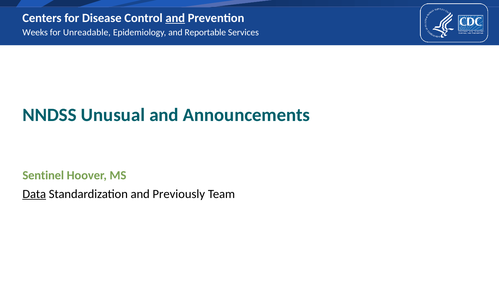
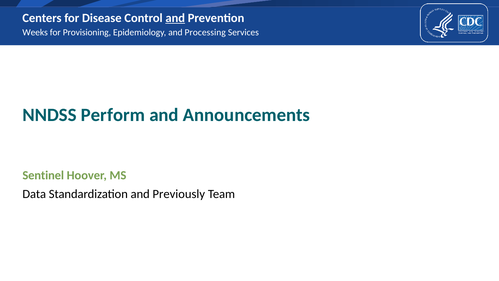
Unreadable: Unreadable -> Provisioning
Reportable: Reportable -> Processing
Unusual: Unusual -> Perform
Data underline: present -> none
